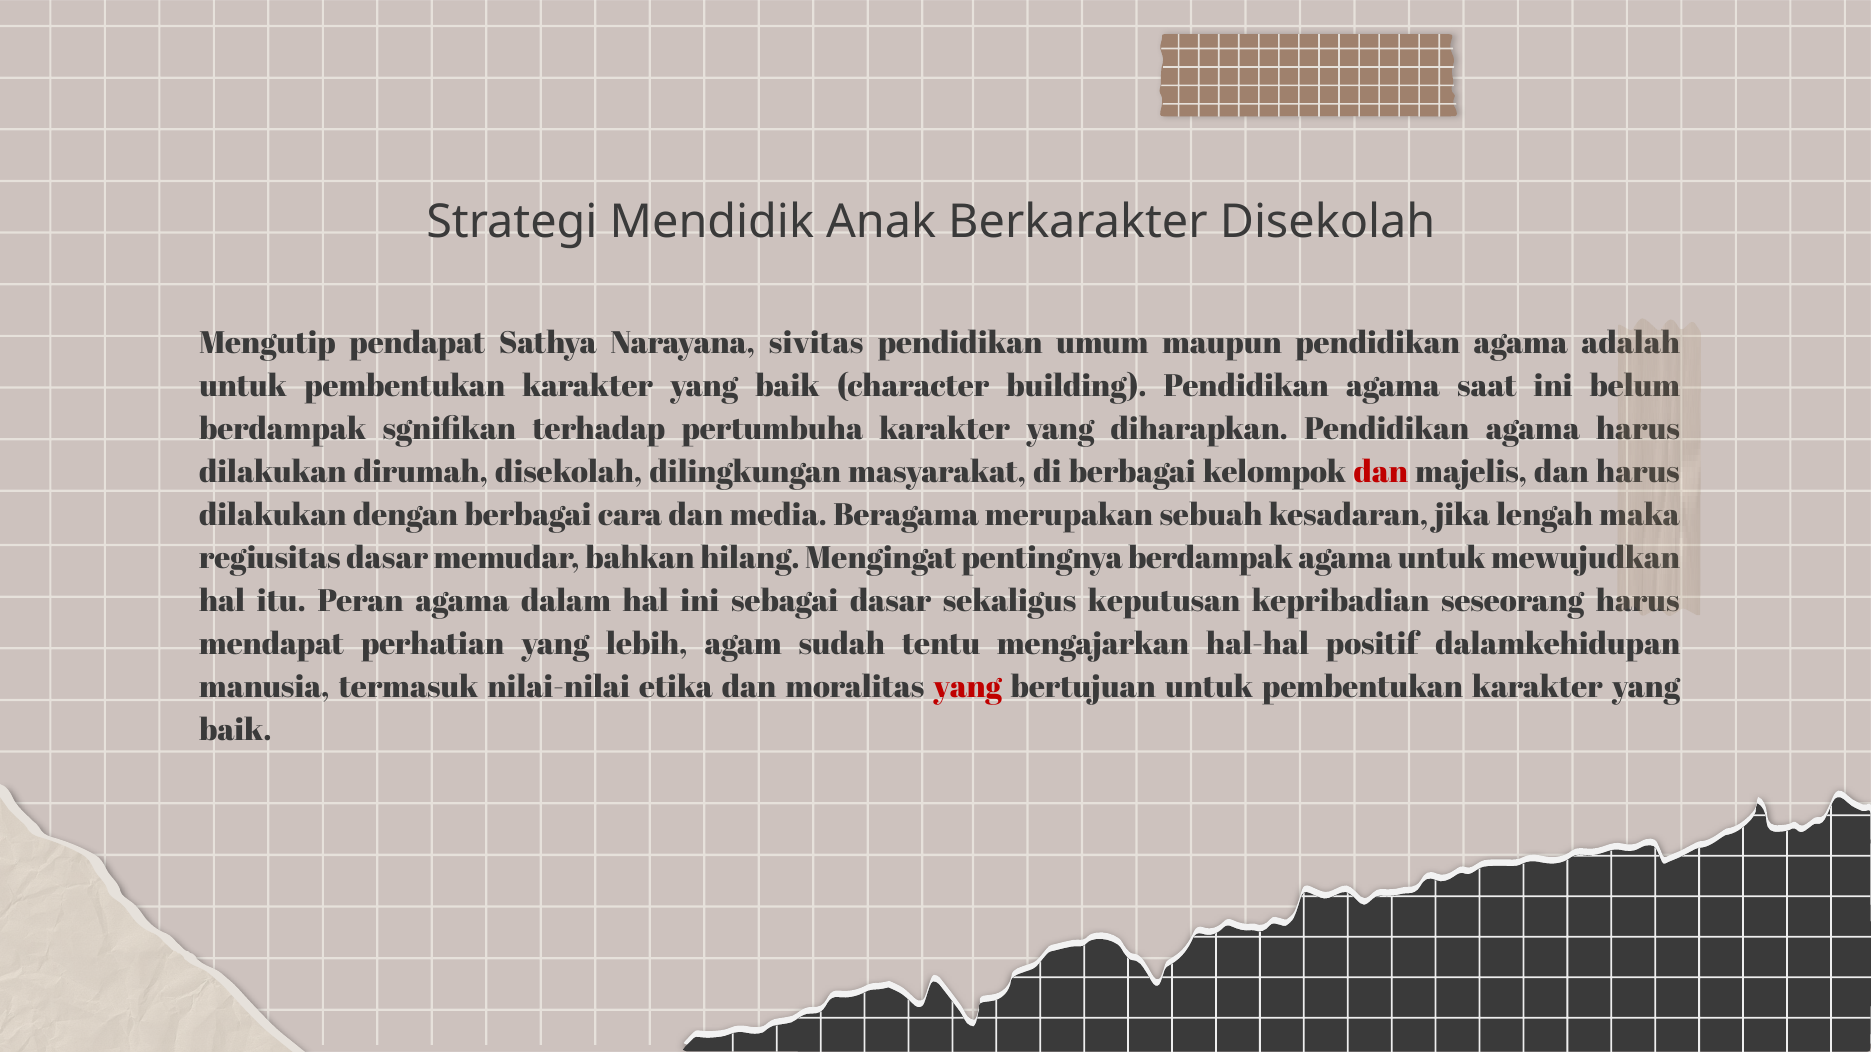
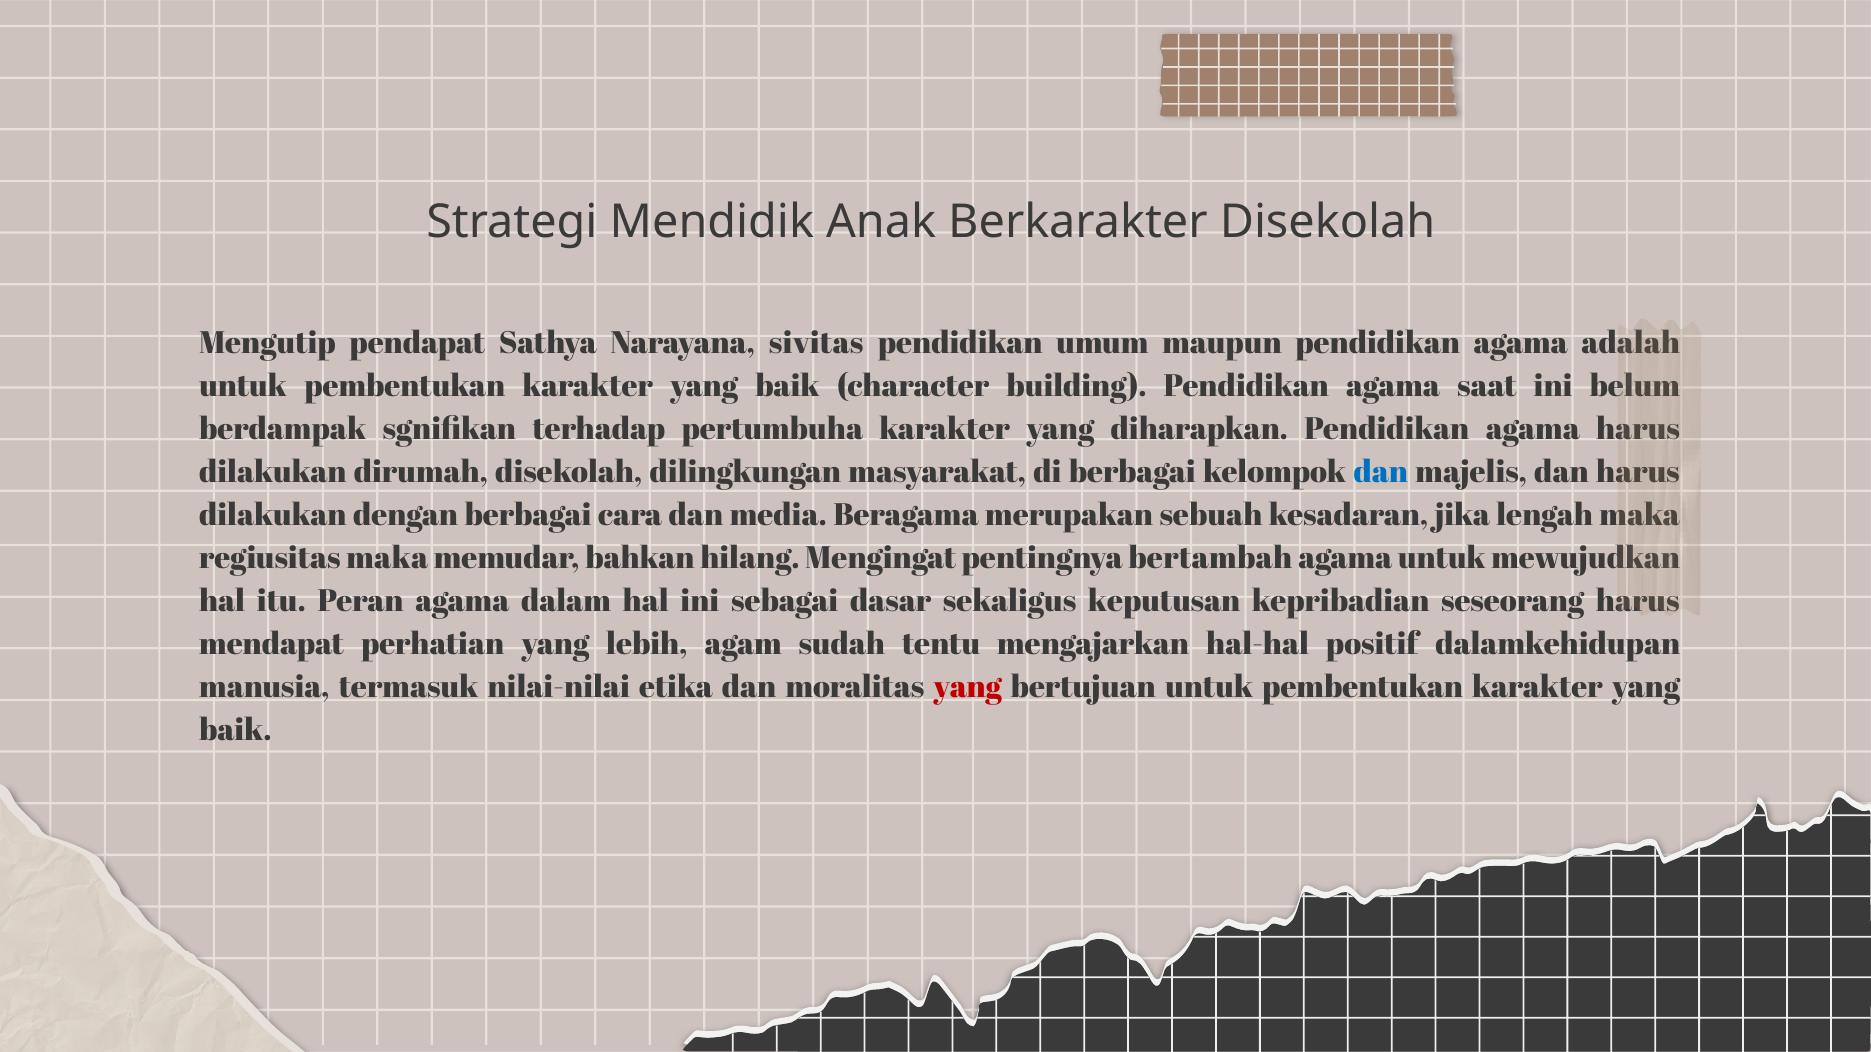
dan at (1381, 473) colour: red -> blue
regiusitas dasar: dasar -> maka
pentingnya berdampak: berdampak -> bertambah
